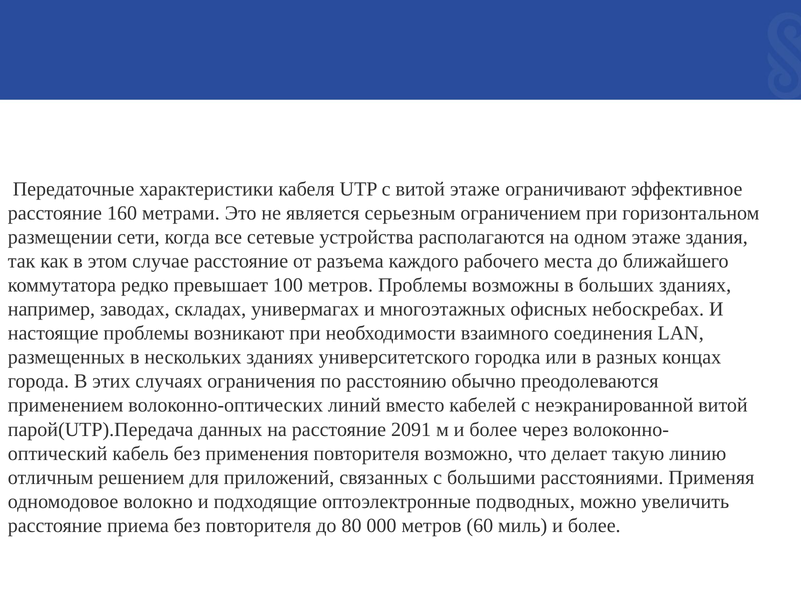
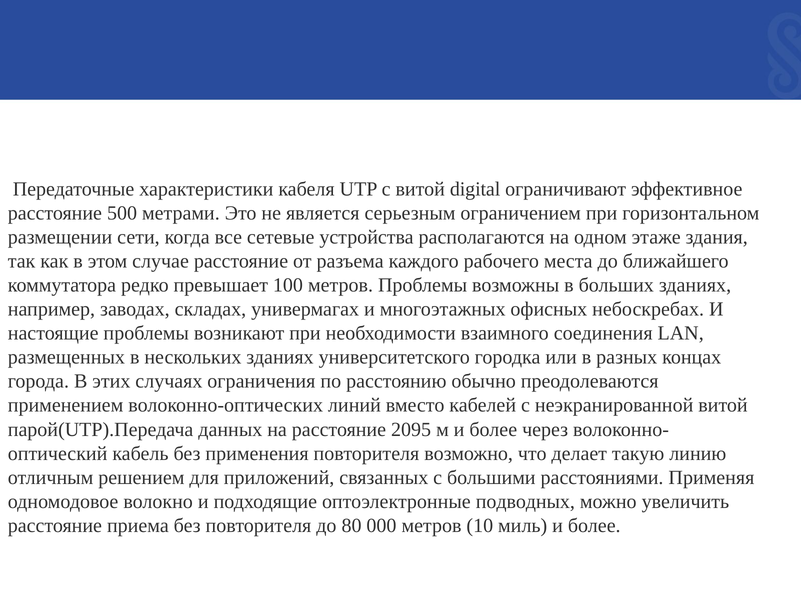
витой этаже: этаже -> digital
160: 160 -> 500
2091: 2091 -> 2095
60: 60 -> 10
